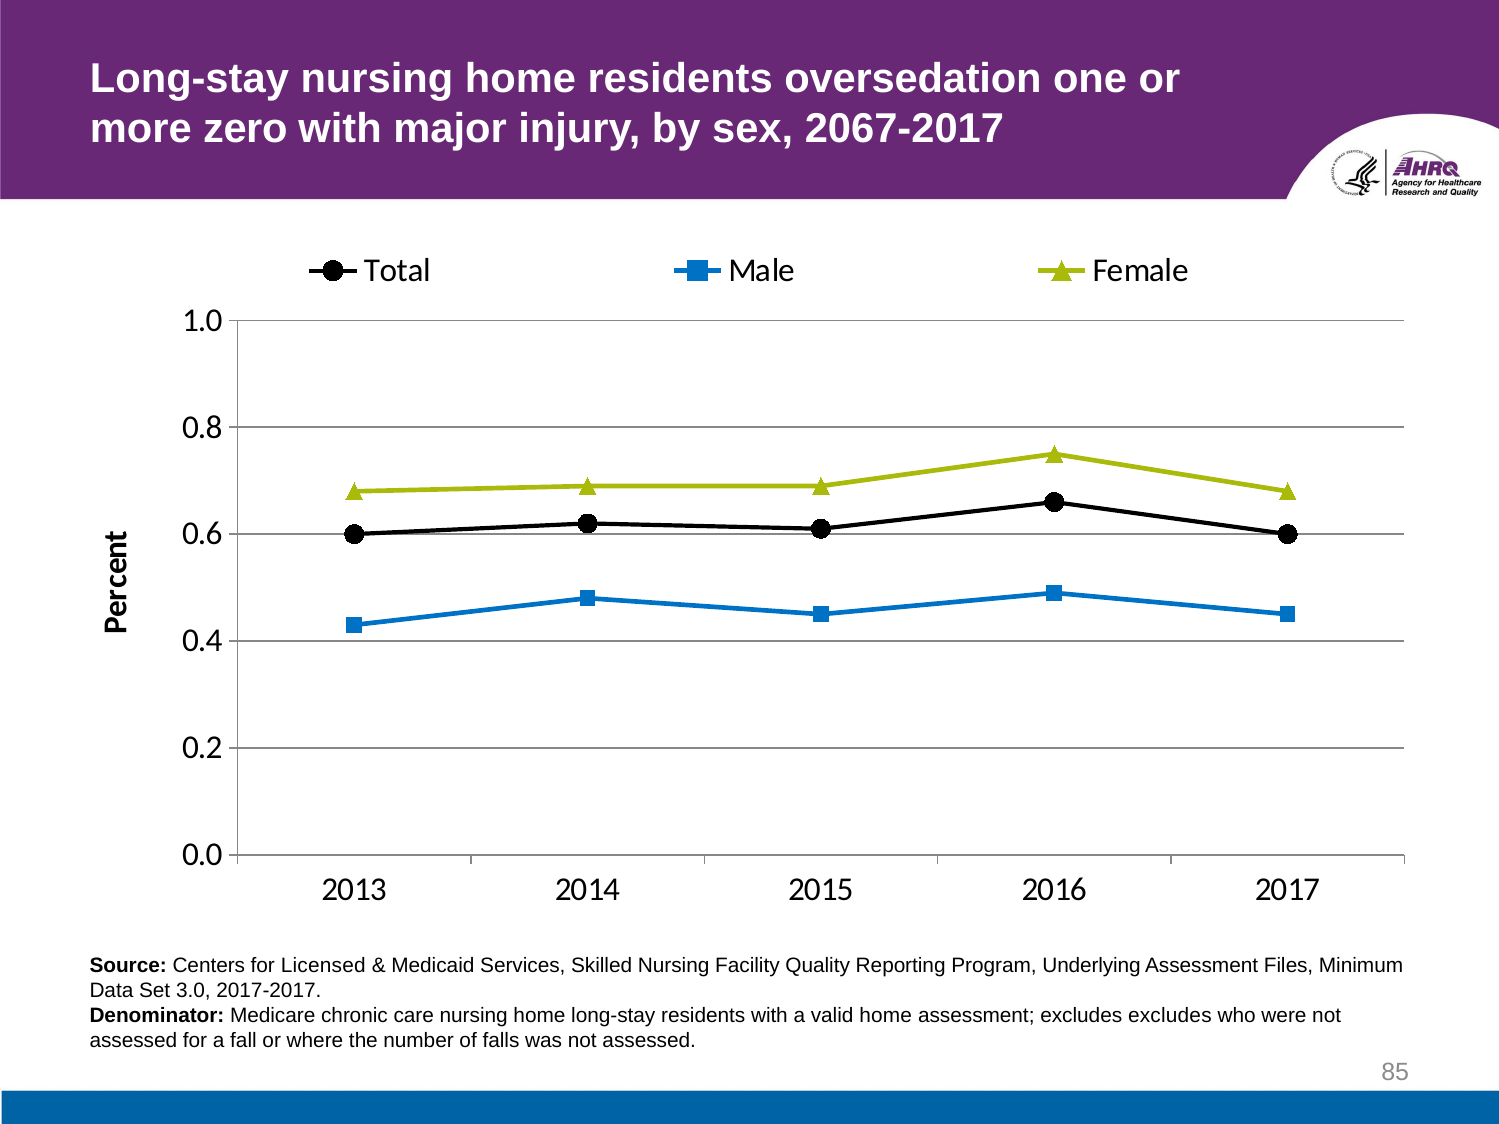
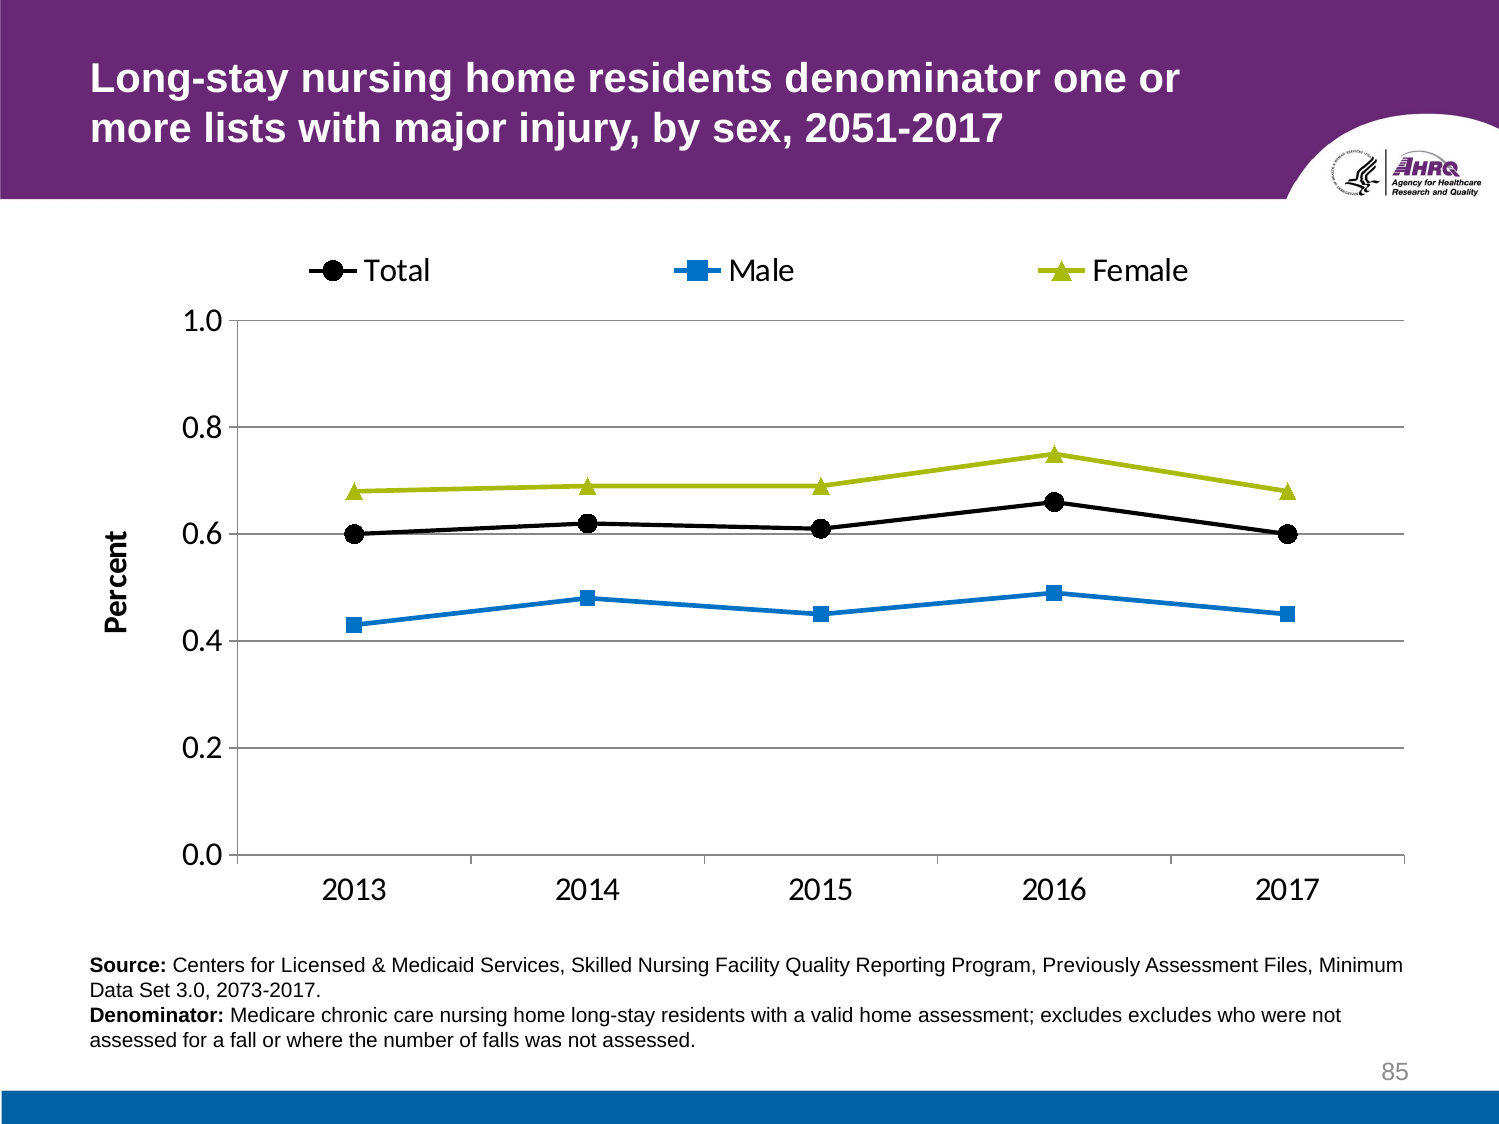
residents oversedation: oversedation -> denominator
zero: zero -> lists
2067-2017: 2067-2017 -> 2051-2017
Underlying: Underlying -> Previously
2017-2017: 2017-2017 -> 2073-2017
